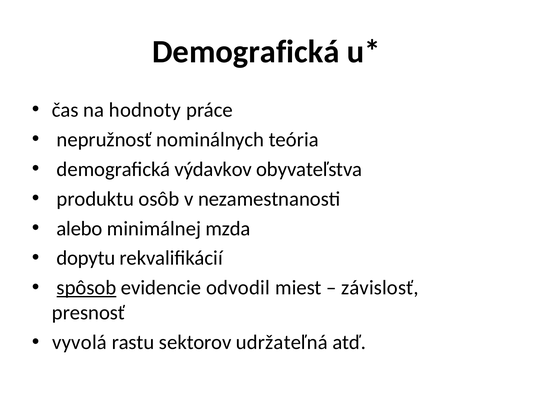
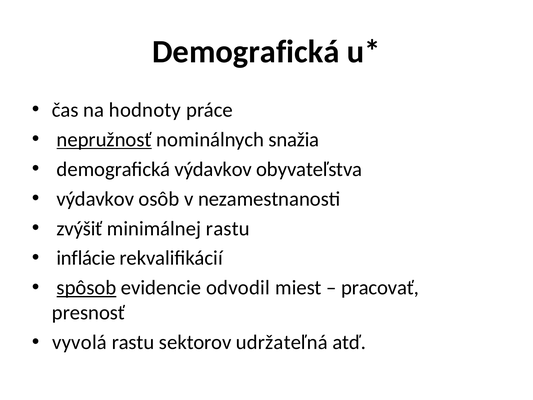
nepružnosť underline: none -> present
teória: teória -> snažia
produktu at (95, 199): produktu -> výdavkov
alebo: alebo -> zvýšiť
minimálnej mzda: mzda -> rastu
dopytu: dopytu -> inflácie
závislosť: závislosť -> pracovať
